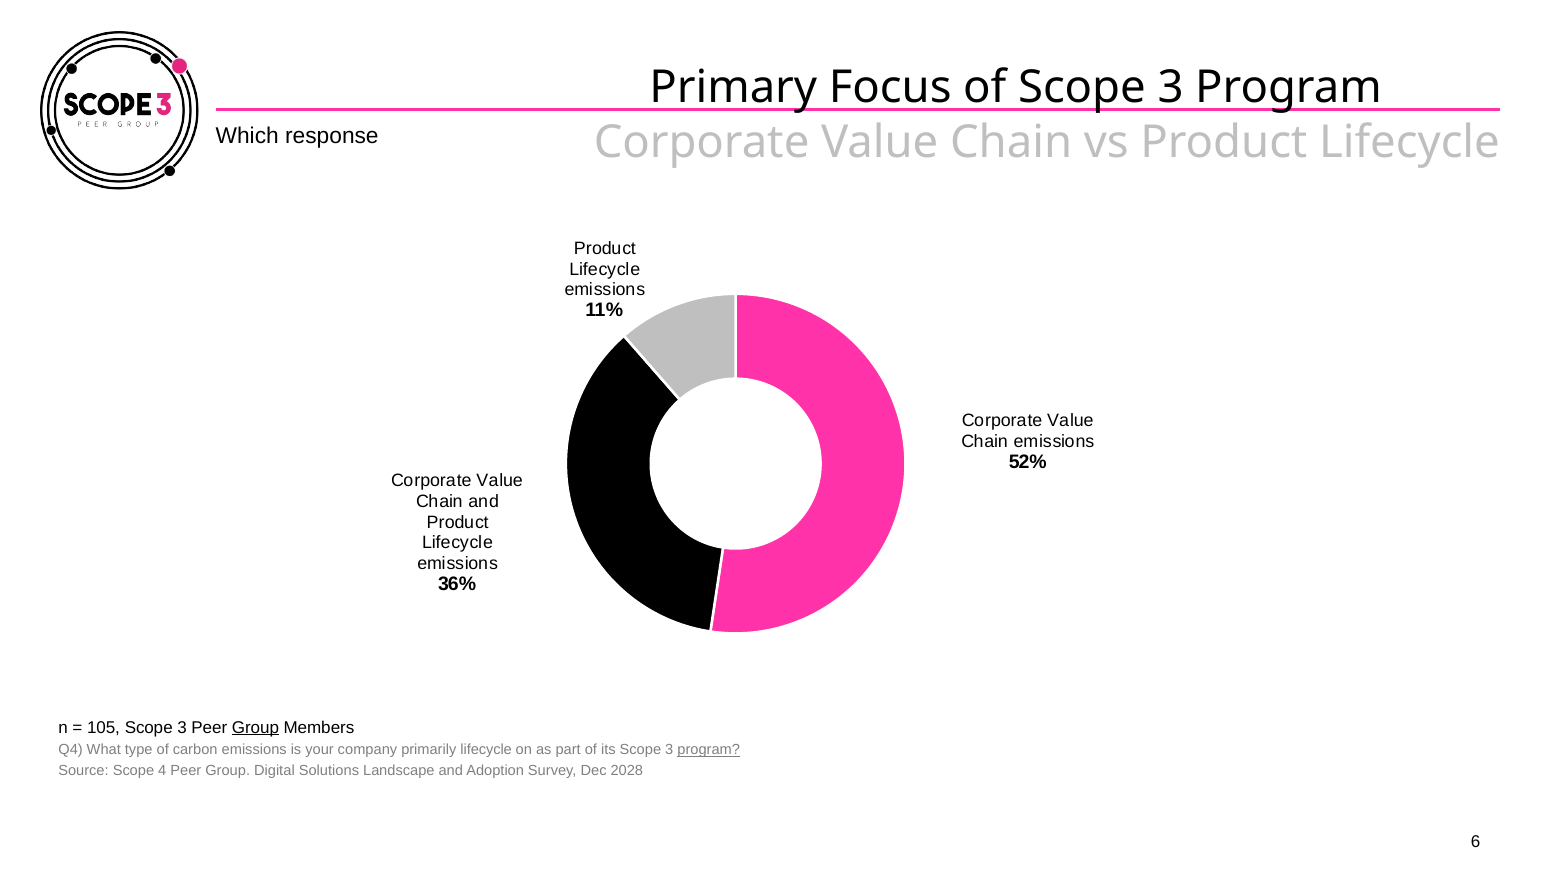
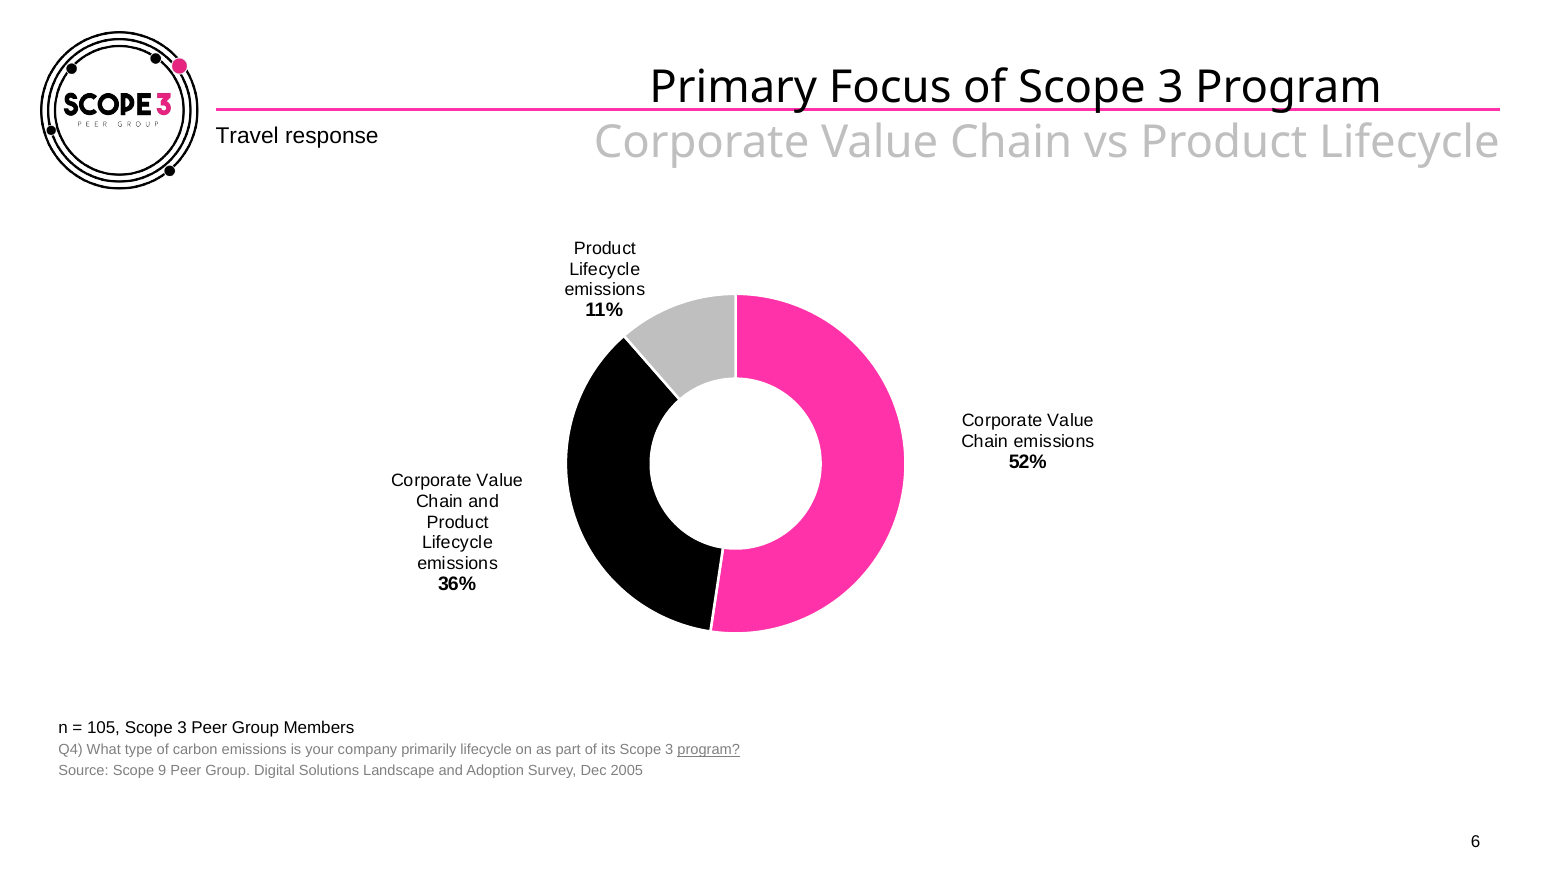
Which: Which -> Travel
Group at (255, 728) underline: present -> none
4: 4 -> 9
2028: 2028 -> 2005
